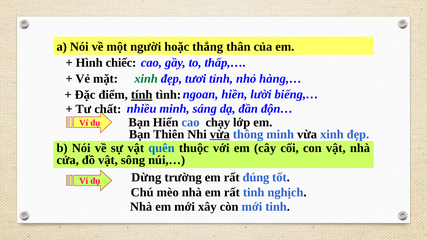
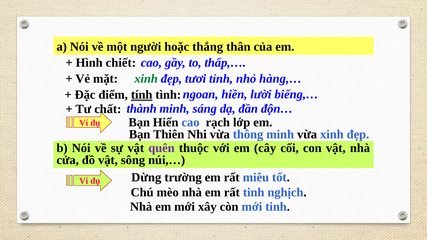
chiếc: chiếc -> chiết
nhiều: nhiều -> thành
chạy: chạy -> rạch
vừa at (220, 134) underline: present -> none
quên colour: blue -> purple
đúng: đúng -> miêu
